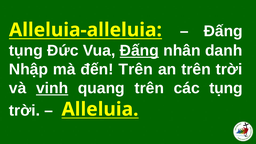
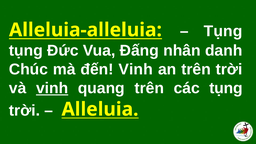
Đấng at (223, 31): Đấng -> Tụng
Ðấng underline: present -> none
Nhập: Nhập -> Chúc
đến Trên: Trên -> Vinh
